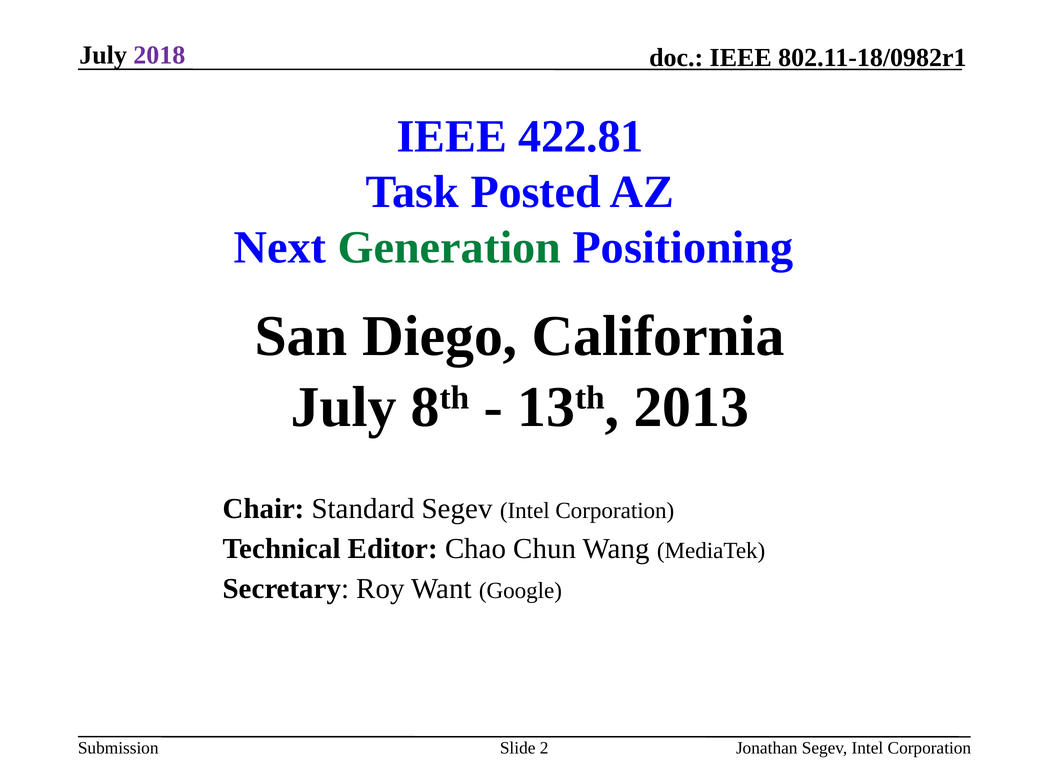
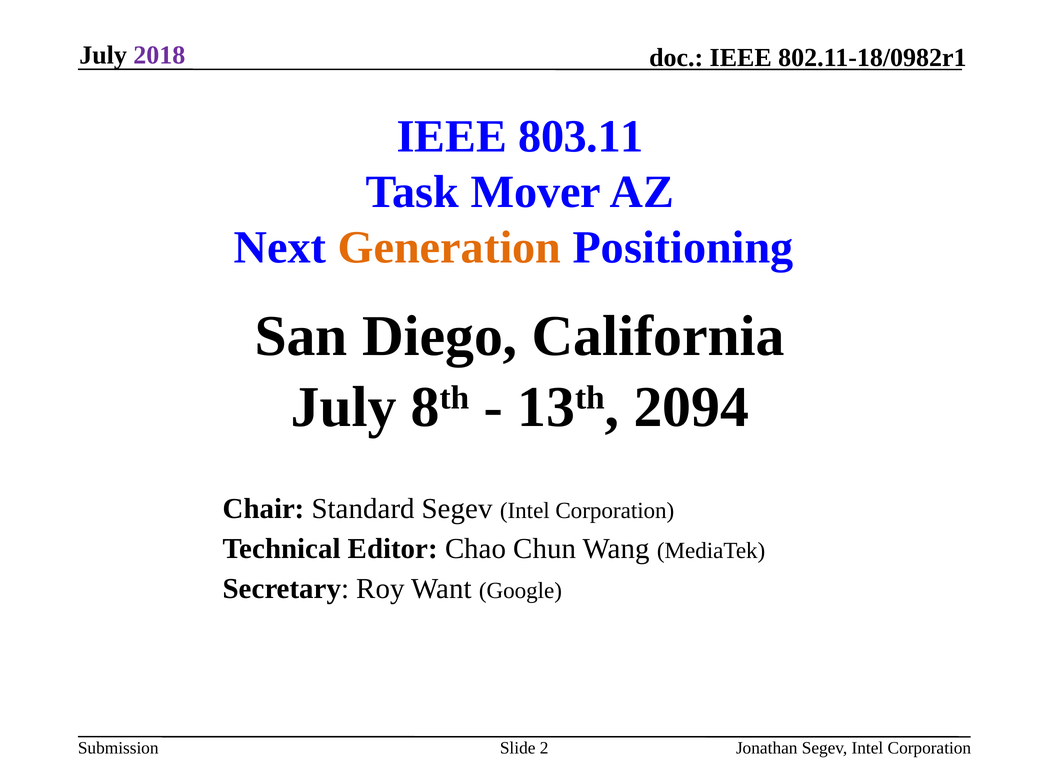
422.81: 422.81 -> 803.11
Posted: Posted -> Mover
Generation colour: green -> orange
2013: 2013 -> 2094
